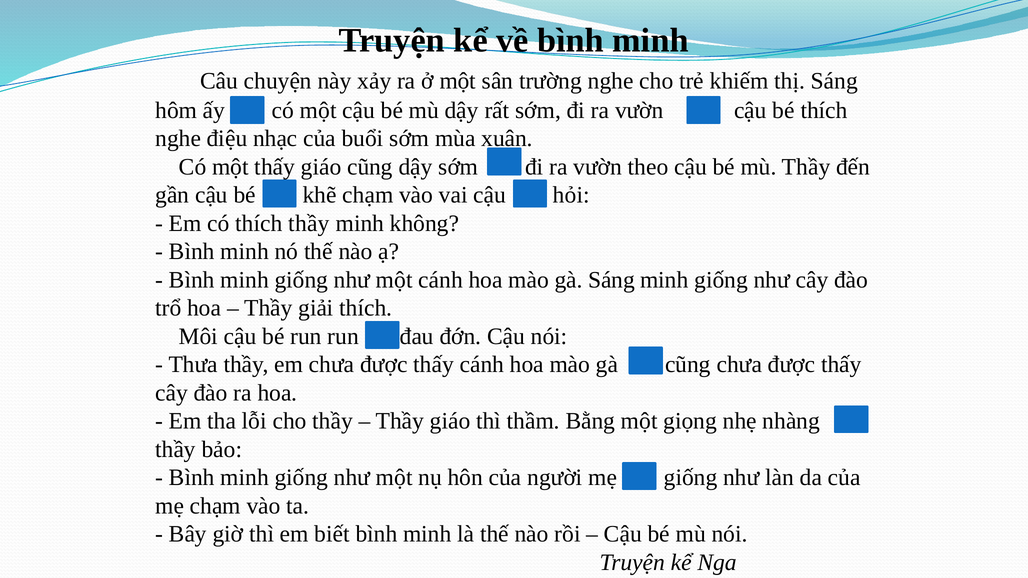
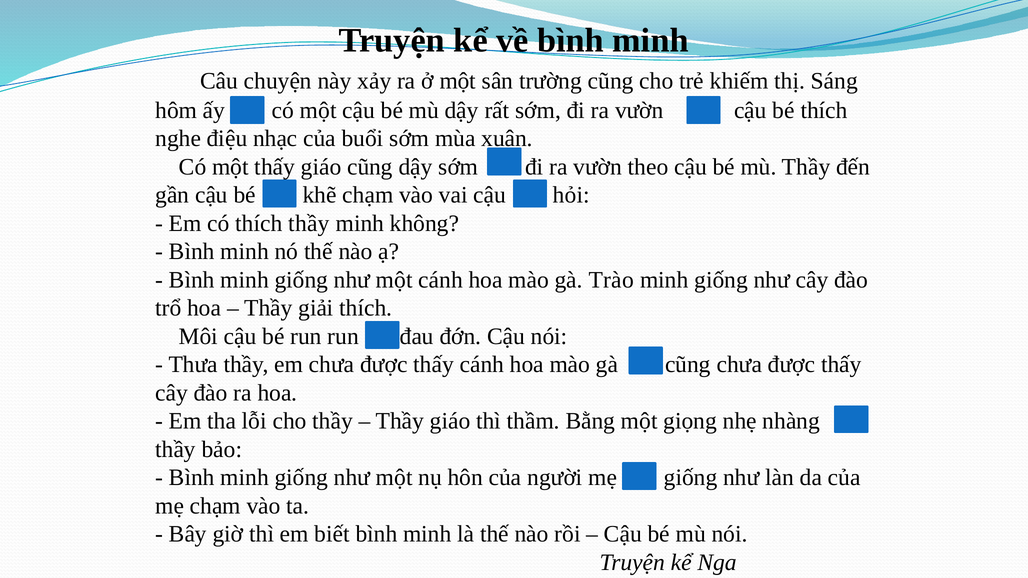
trường nghe: nghe -> cũng
gà Sáng: Sáng -> Trào
